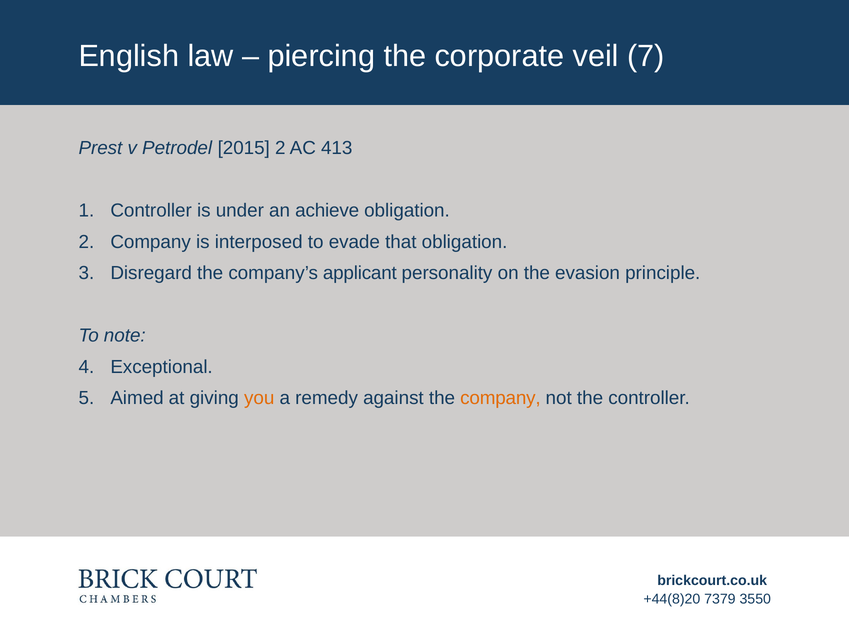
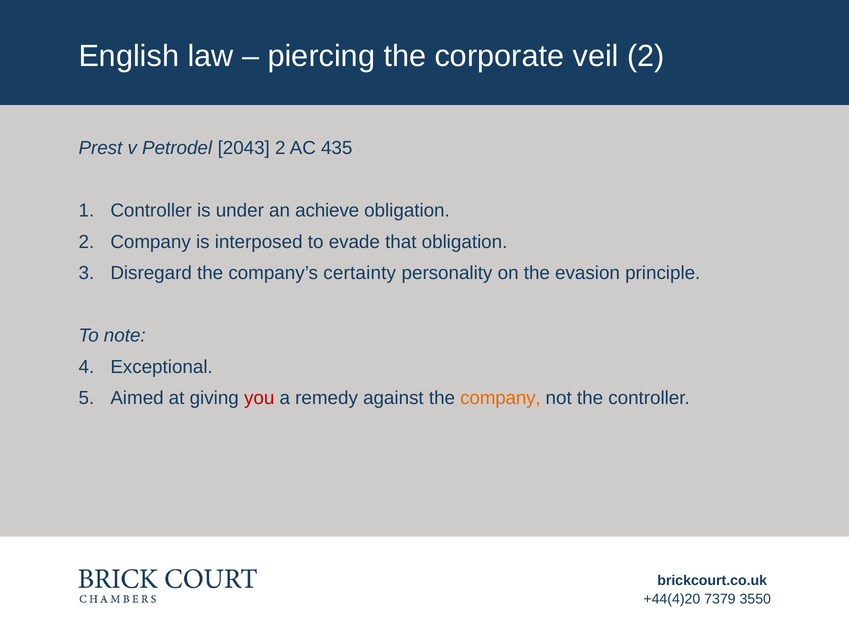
veil 7: 7 -> 2
2015: 2015 -> 2043
413: 413 -> 435
applicant: applicant -> certainty
you colour: orange -> red
+44(8)20: +44(8)20 -> +44(4)20
